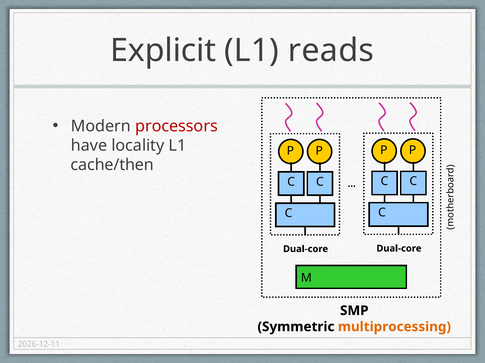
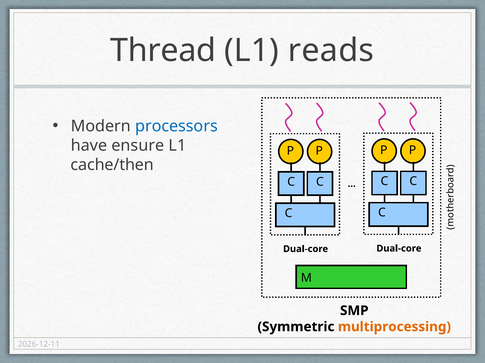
Explicit: Explicit -> Thread
processors colour: red -> blue
locality: locality -> ensure
